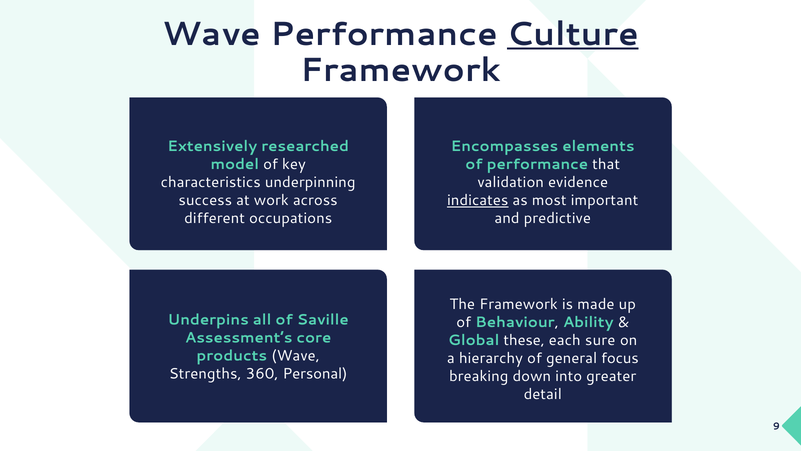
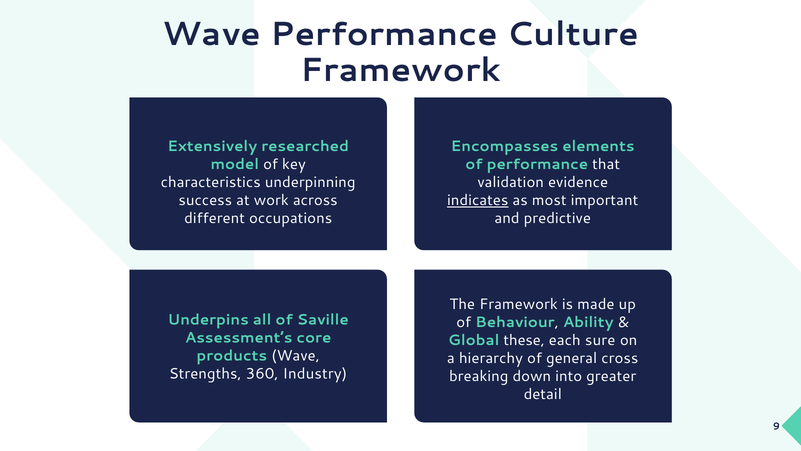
Culture underline: present -> none
focus: focus -> cross
Personal: Personal -> Industry
